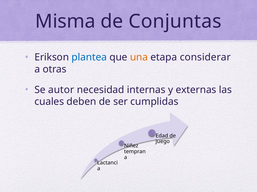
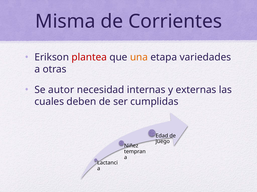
Conjuntas: Conjuntas -> Corrientes
plantea colour: blue -> red
considerar: considerar -> variedades
